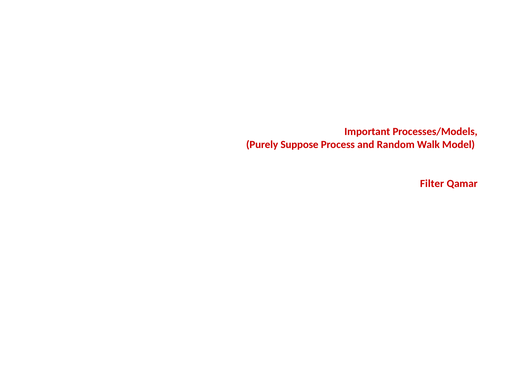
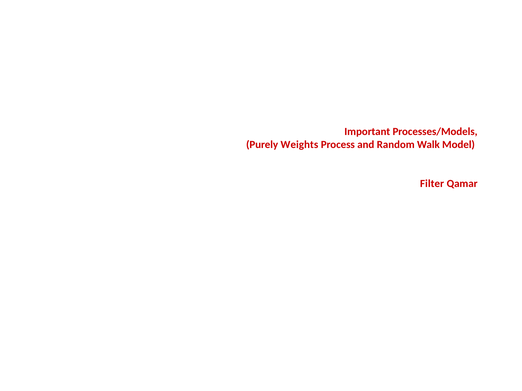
Suppose: Suppose -> Weights
